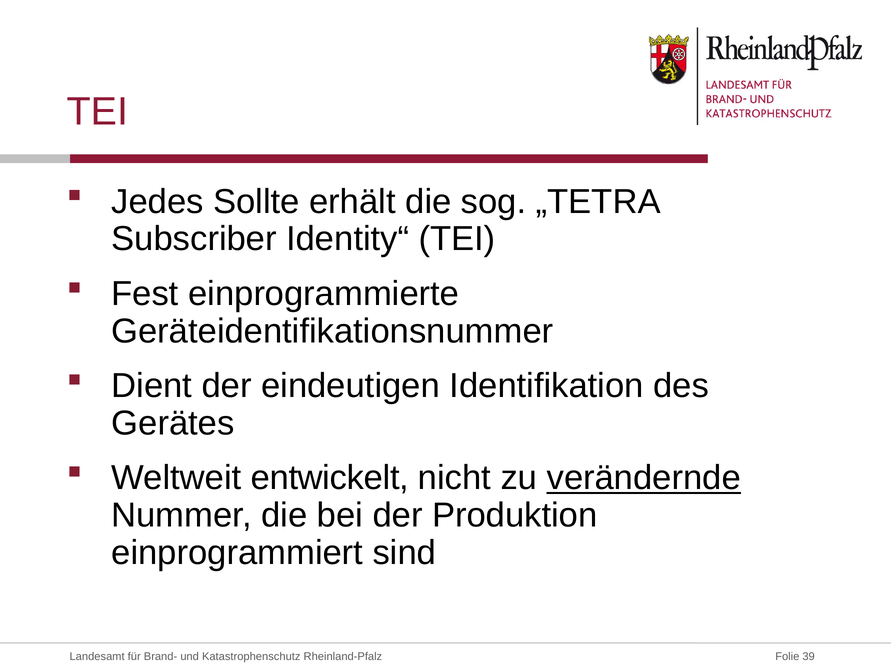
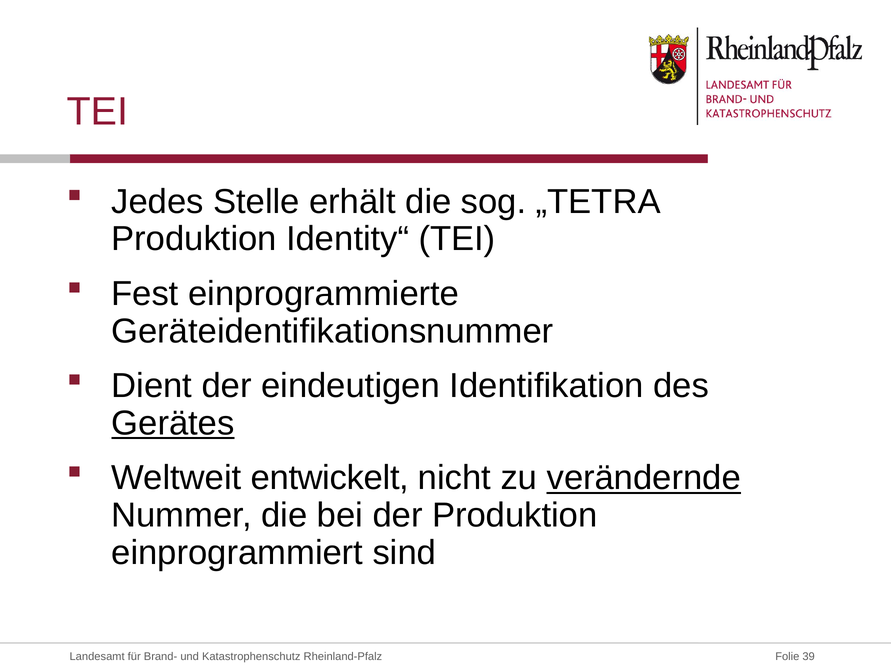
Sollte: Sollte -> Stelle
Subscriber at (194, 239): Subscriber -> Produktion
Gerätes underline: none -> present
